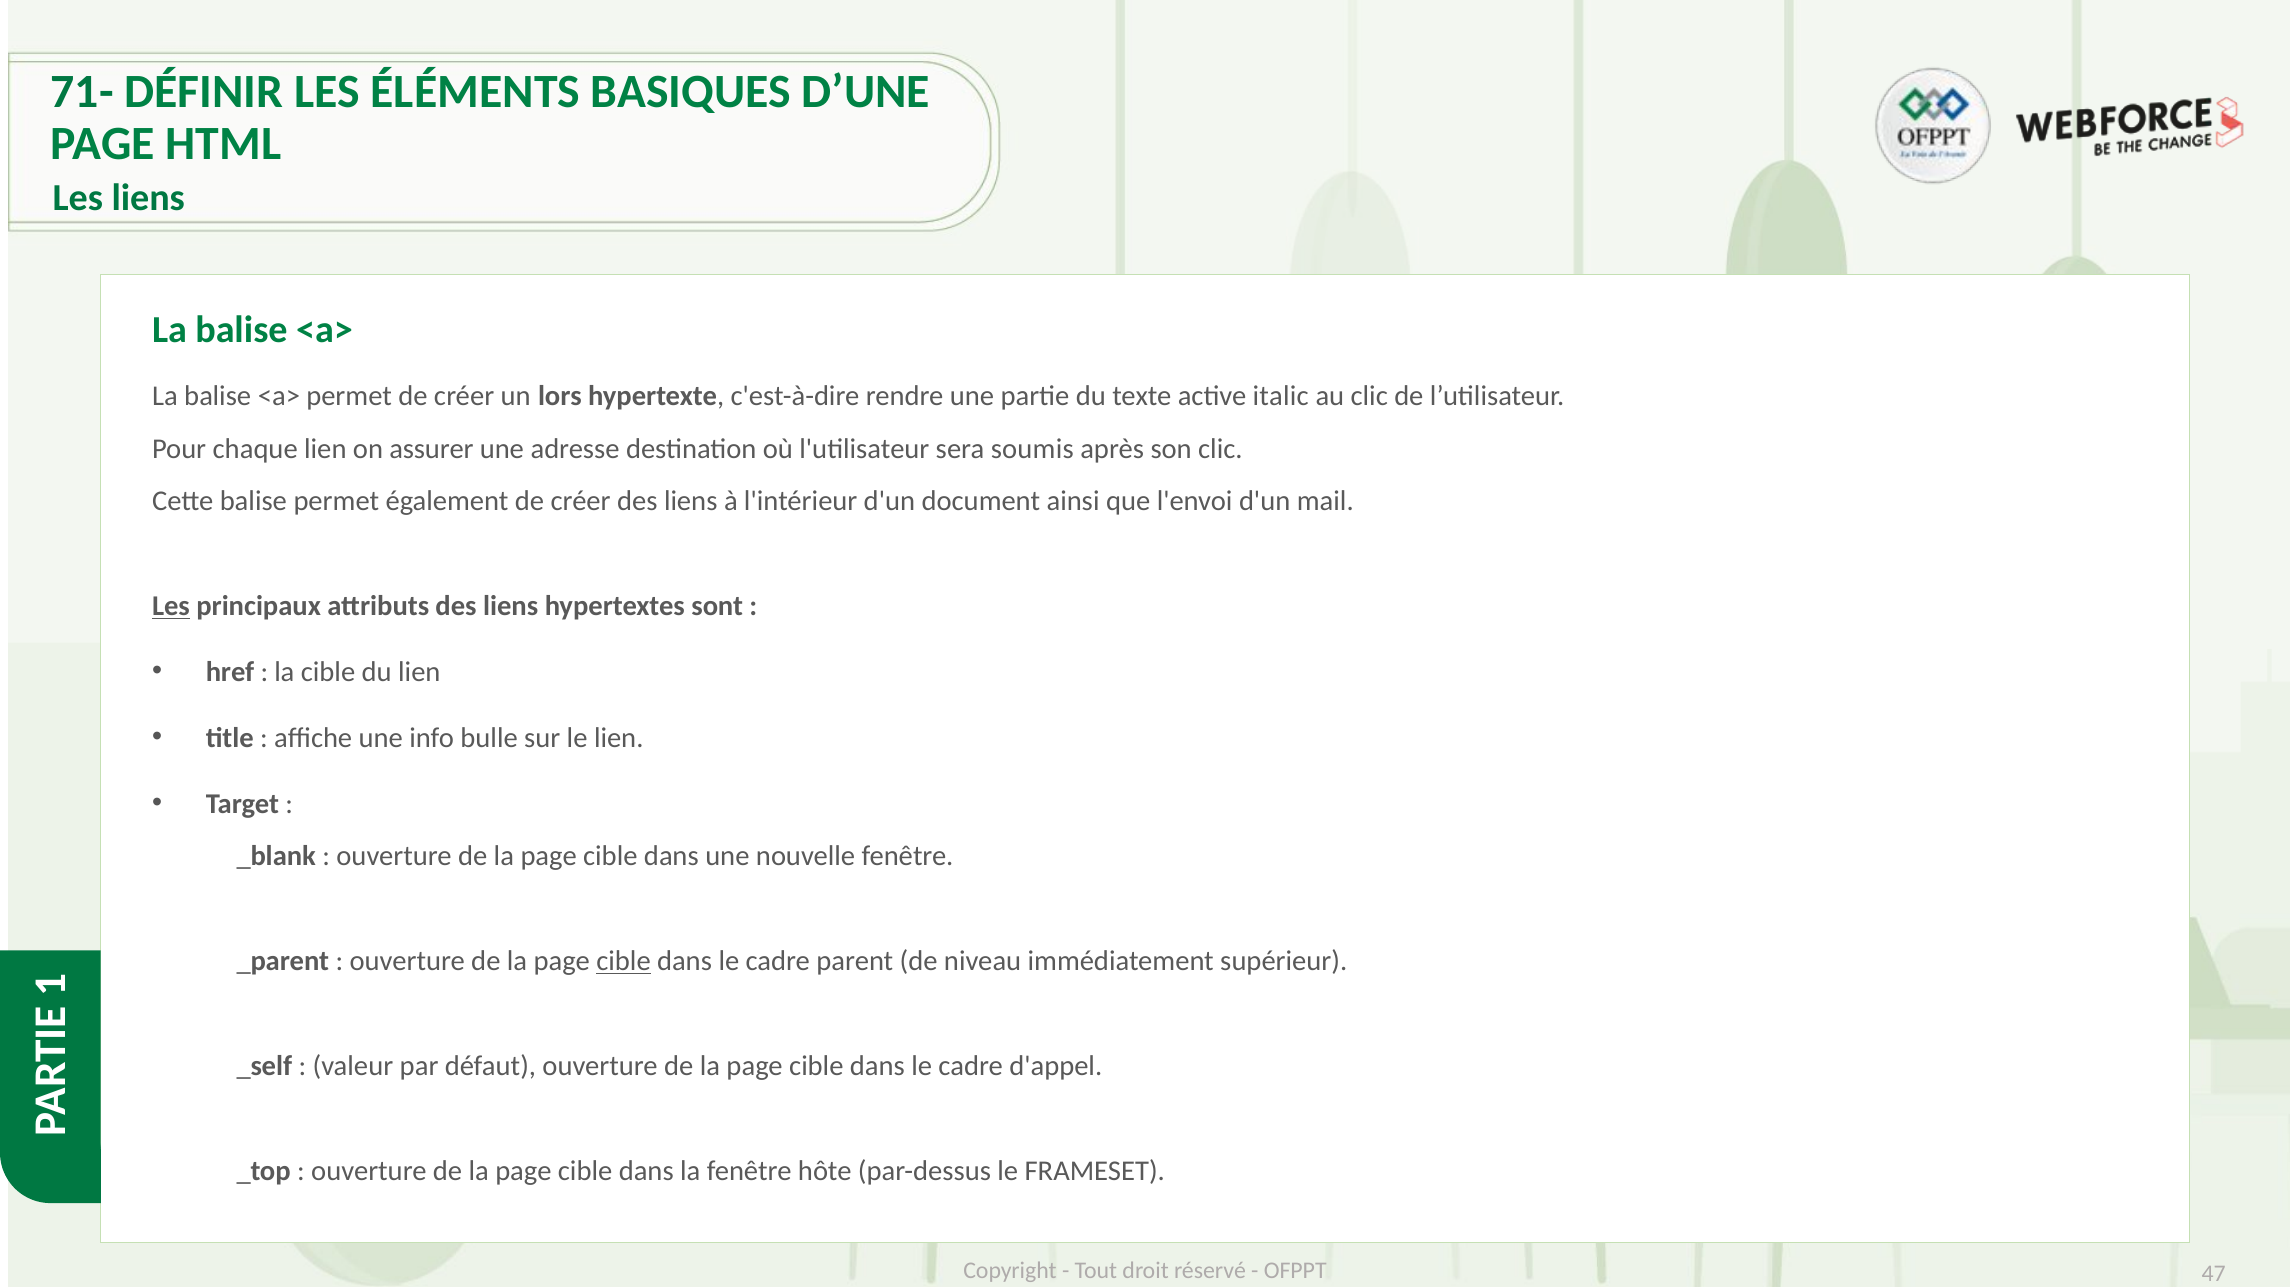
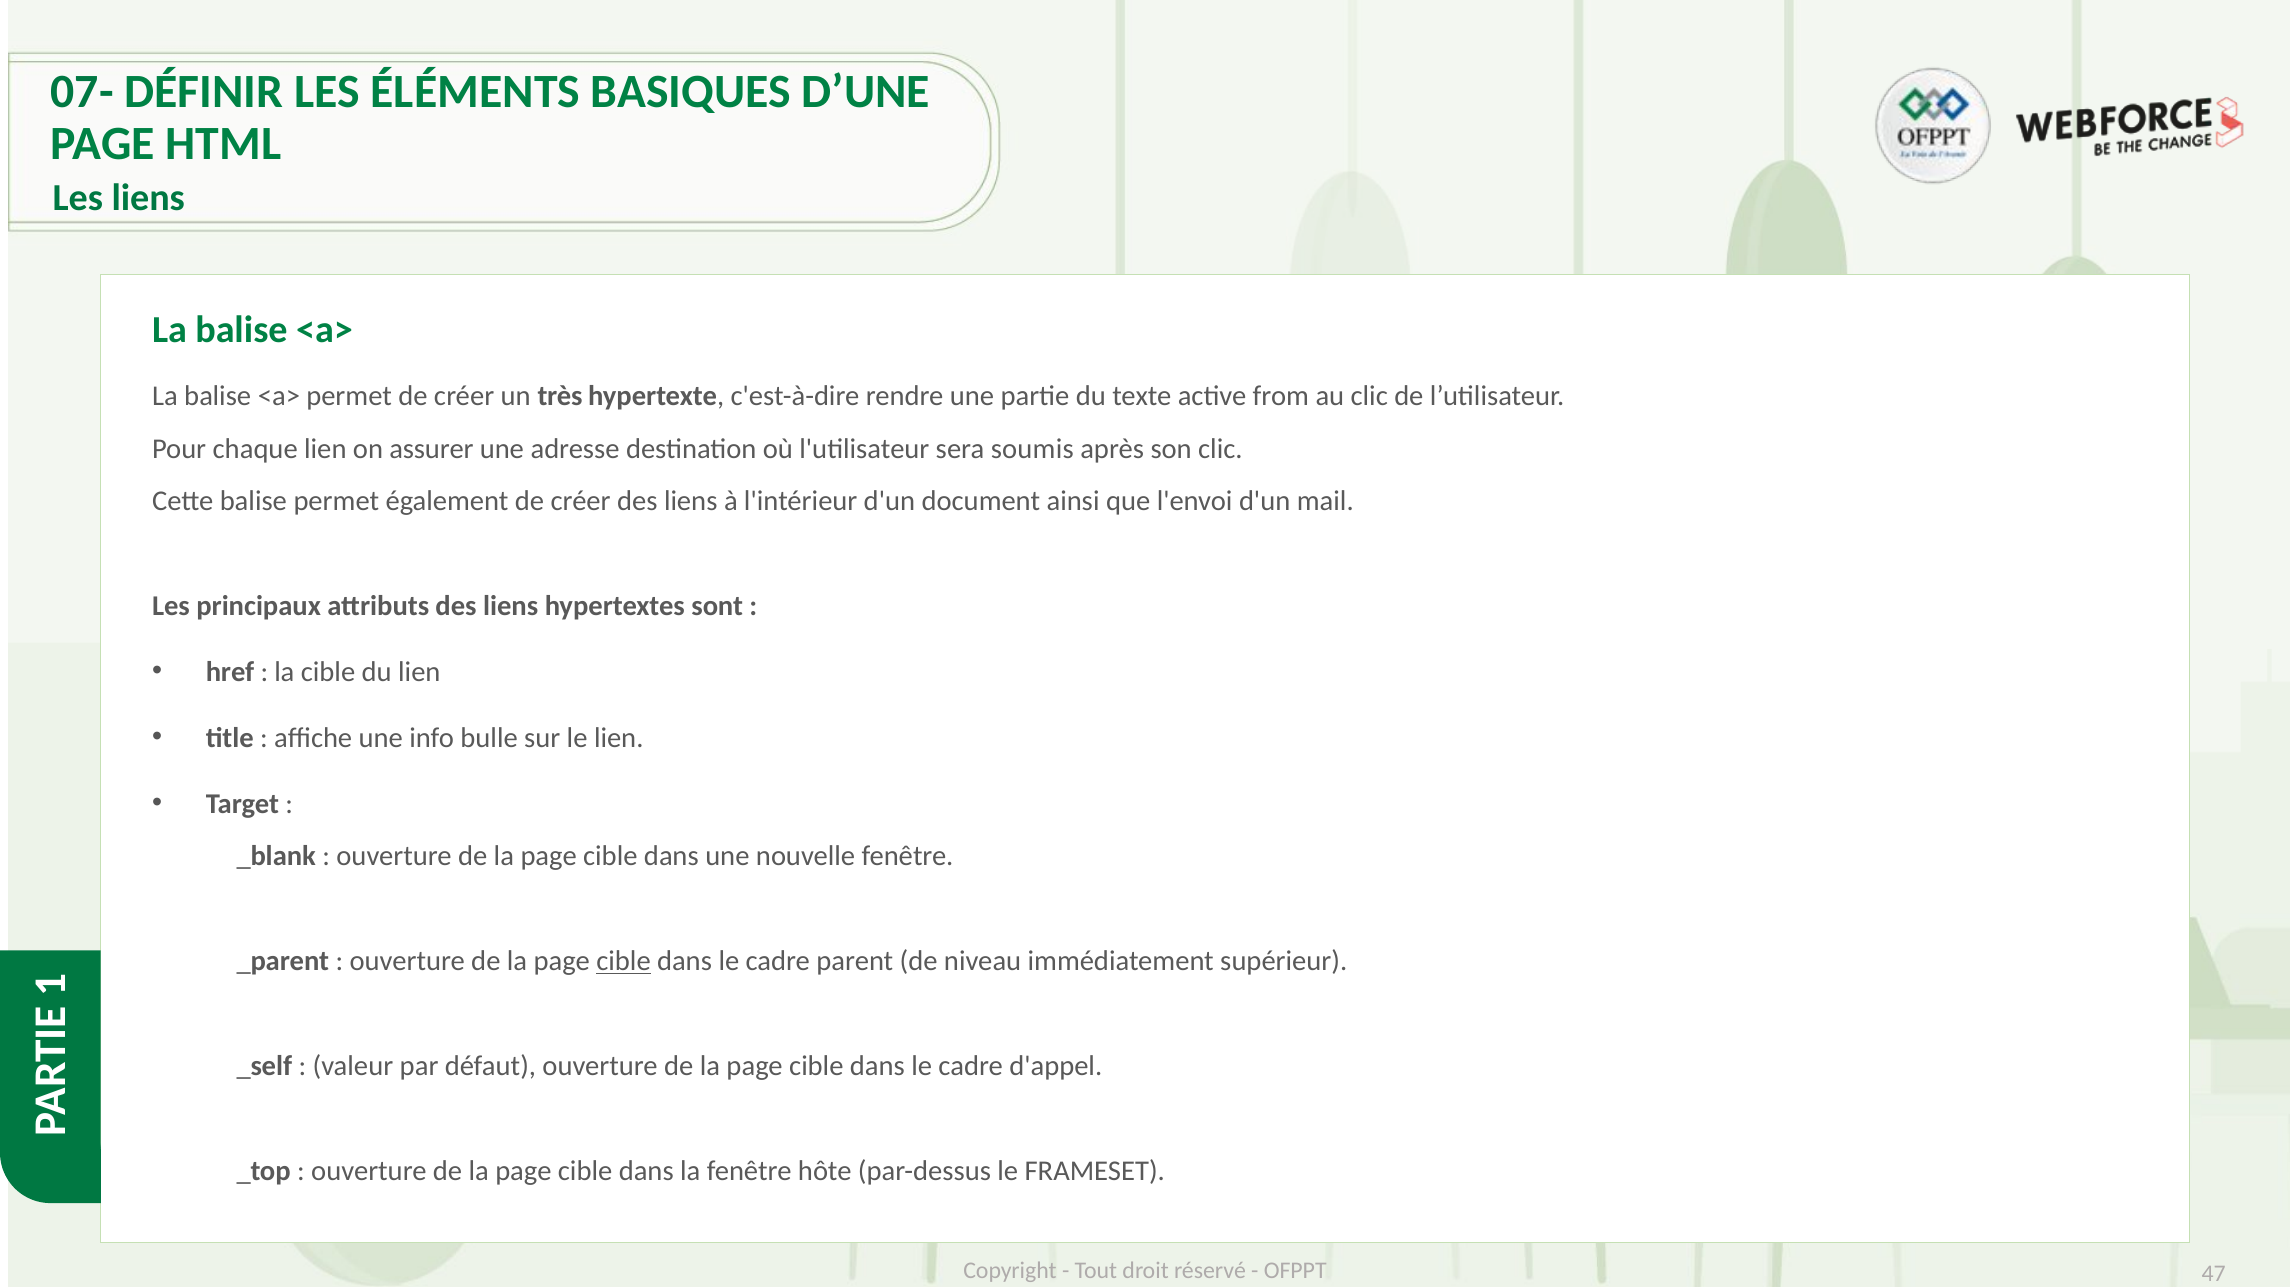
71-: 71- -> 07-
lors: lors -> très
italic: italic -> from
Les at (171, 606) underline: present -> none
